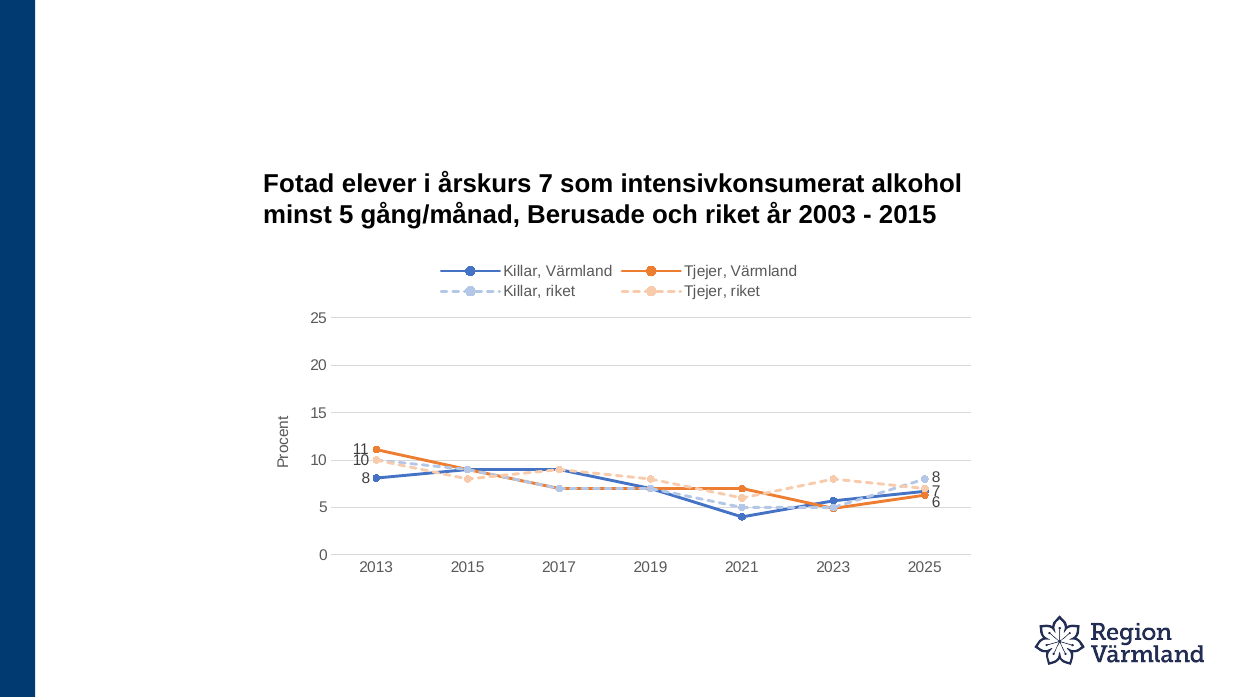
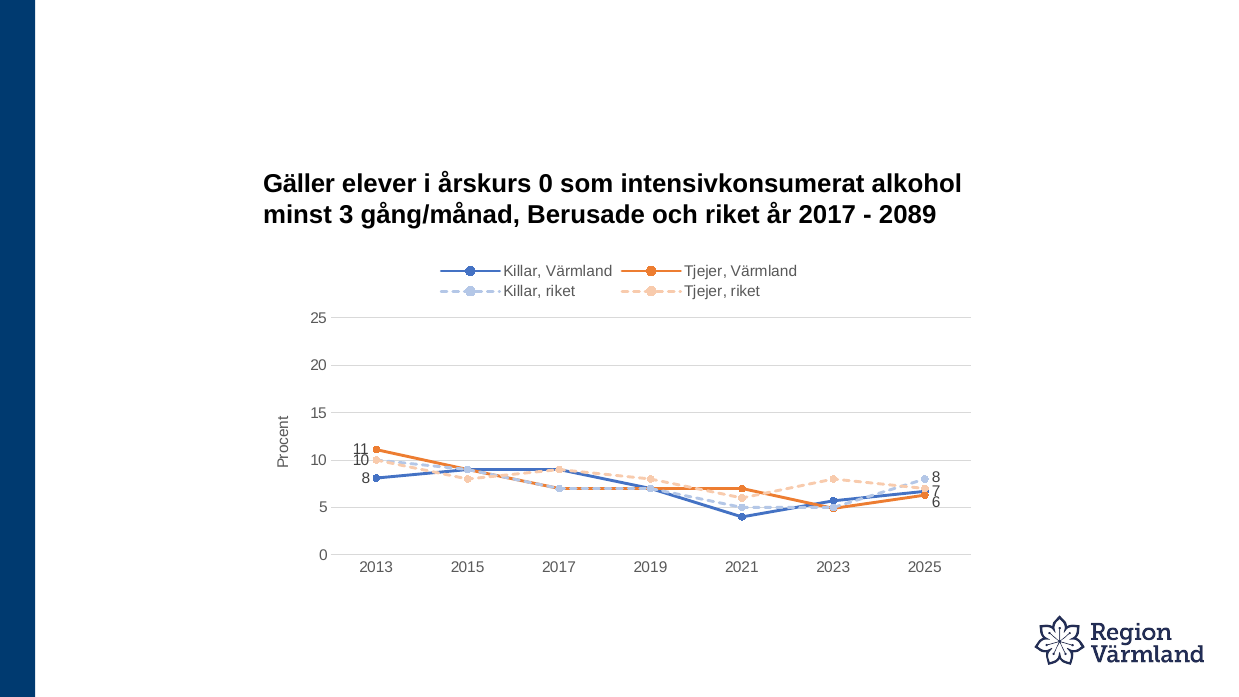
Fotad: Fotad -> Gäller
årskurs 7: 7 -> 0
minst 5: 5 -> 3
år 2003: 2003 -> 2017
2015 at (908, 215): 2015 -> 2089
